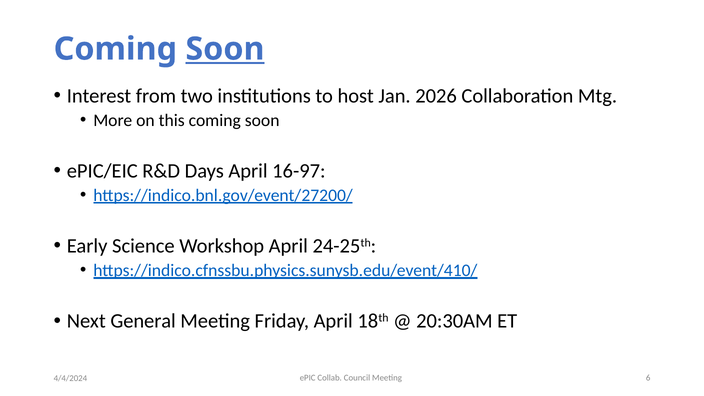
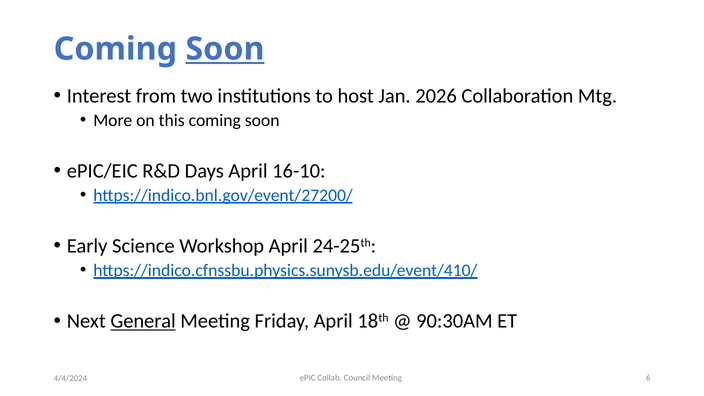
16-97: 16-97 -> 16-10
General underline: none -> present
20:30AM: 20:30AM -> 90:30AM
